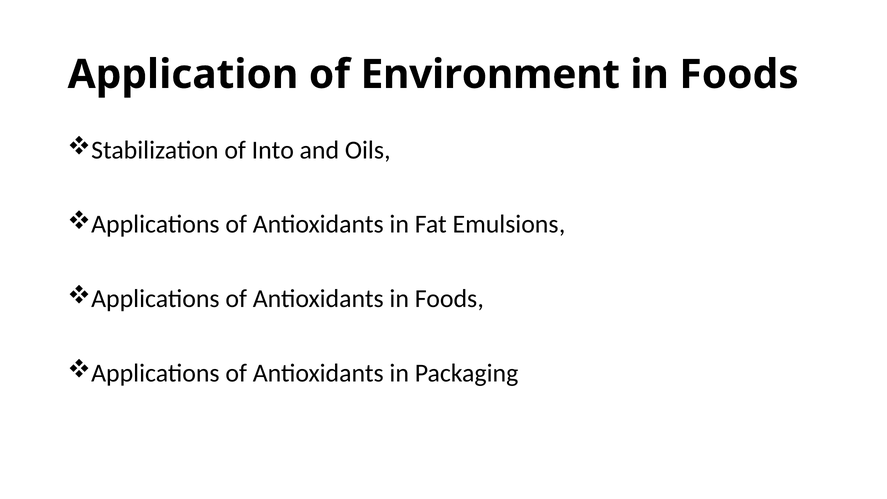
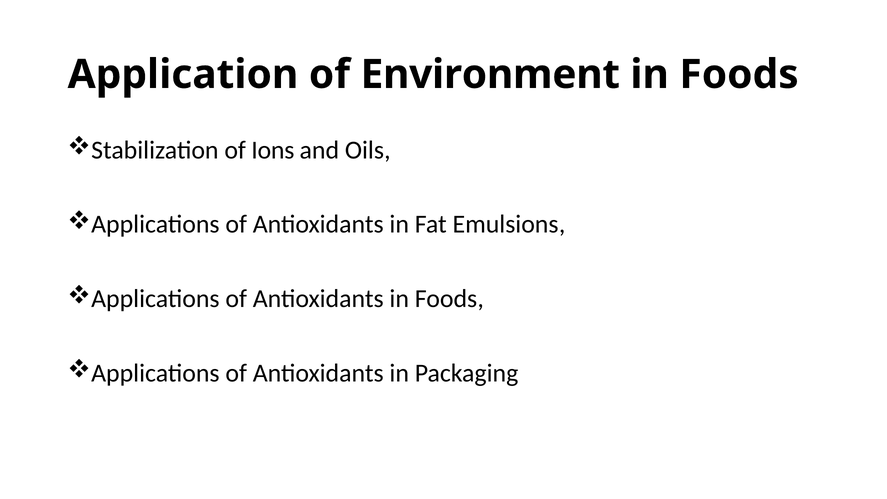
Into: Into -> Ions
